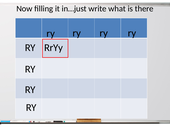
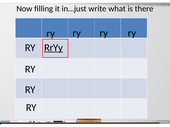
RrYy underline: none -> present
